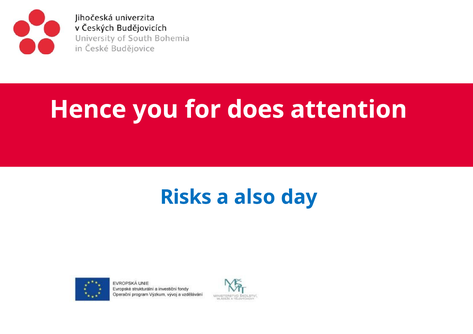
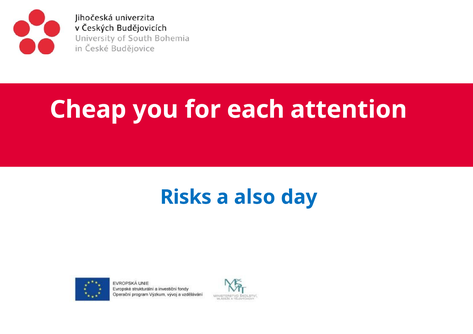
Hence: Hence -> Cheap
does: does -> each
